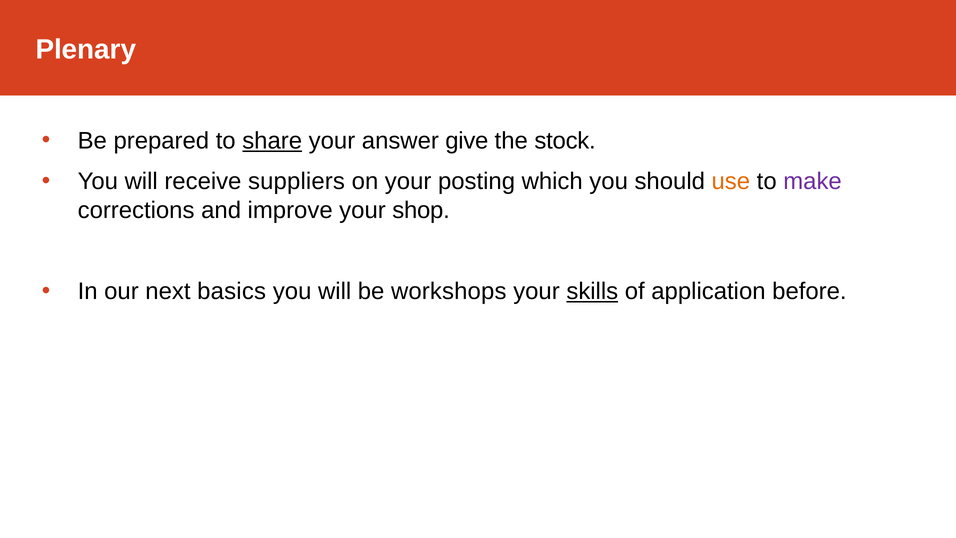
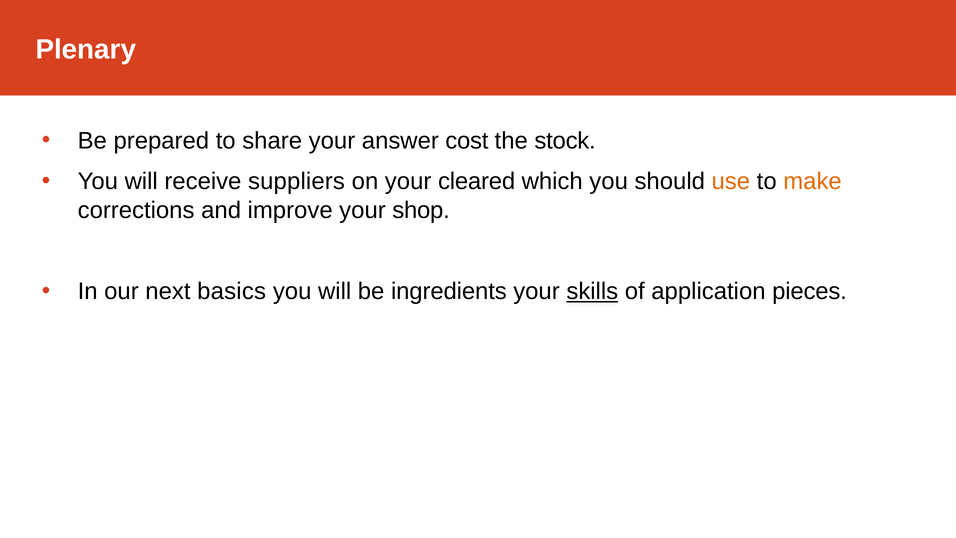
share underline: present -> none
give: give -> cost
posting: posting -> cleared
make colour: purple -> orange
workshops: workshops -> ingredients
before: before -> pieces
